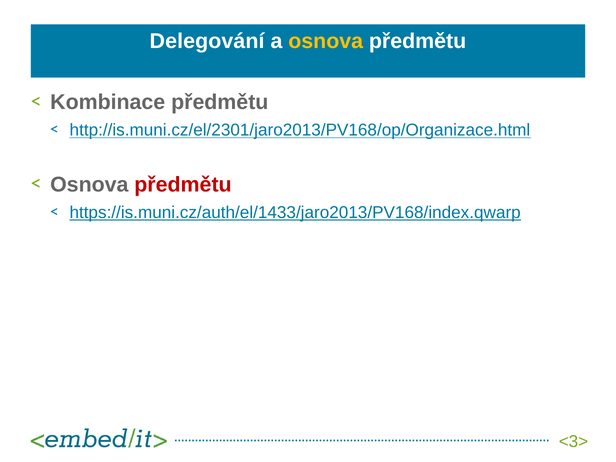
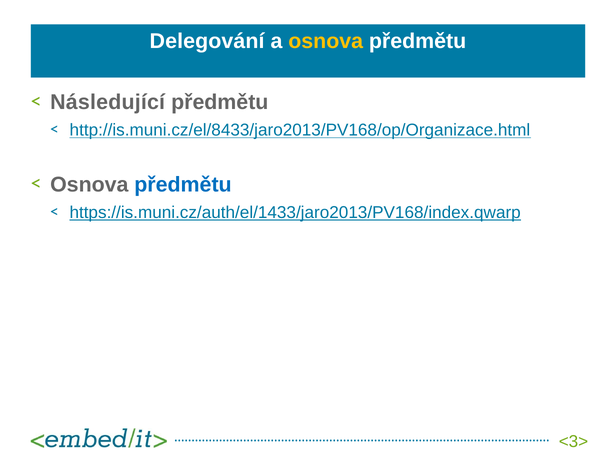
Kombinace: Kombinace -> Následující
http://is.muni.cz/el/2301/jaro2013/PV168/op/Organizace.html: http://is.muni.cz/el/2301/jaro2013/PV168/op/Organizace.html -> http://is.muni.cz/el/8433/jaro2013/PV168/op/Organizace.html
předmětu at (183, 184) colour: red -> blue
